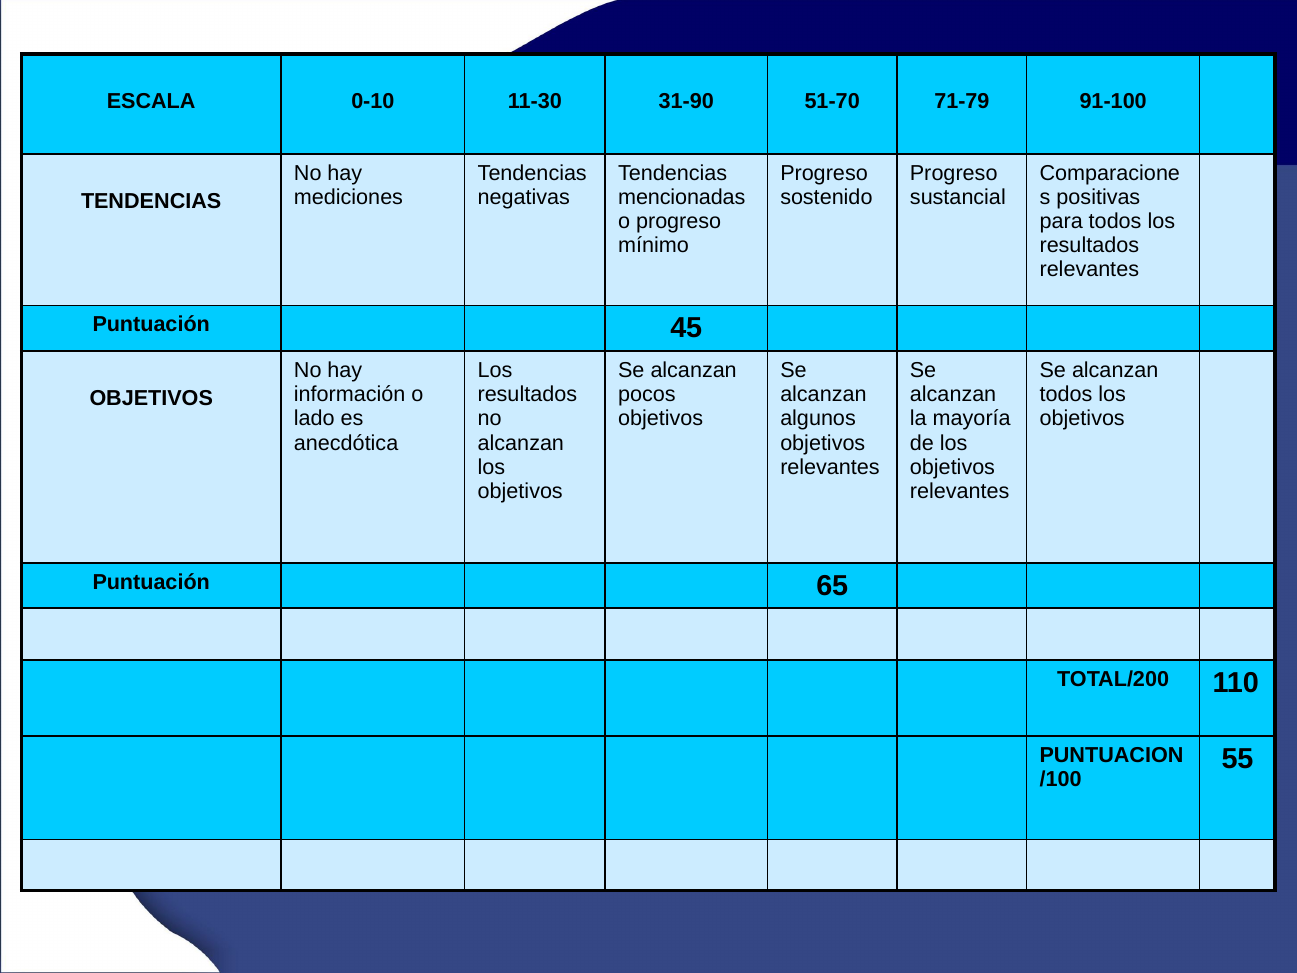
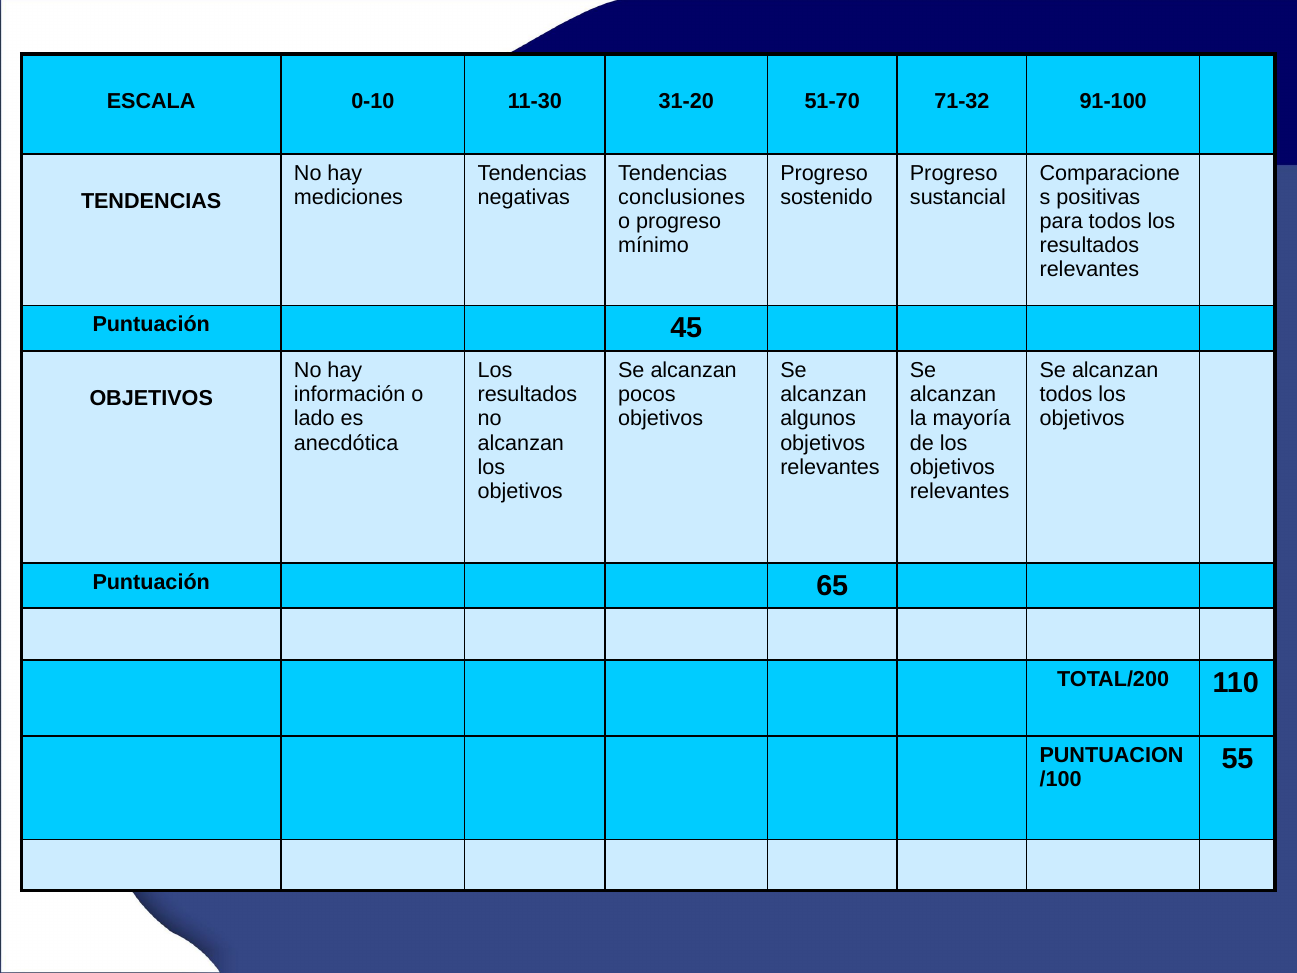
31-90: 31-90 -> 31-20
71-79: 71-79 -> 71-32
mencionadas: mencionadas -> conclusiones
